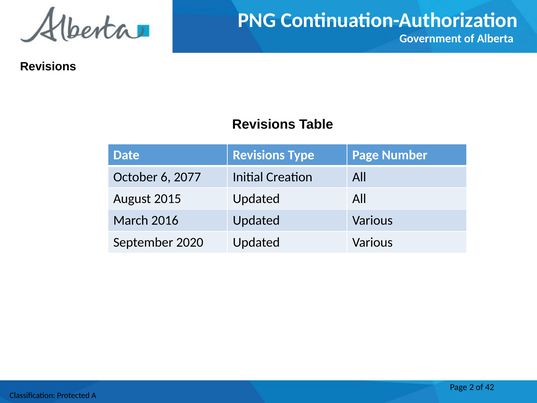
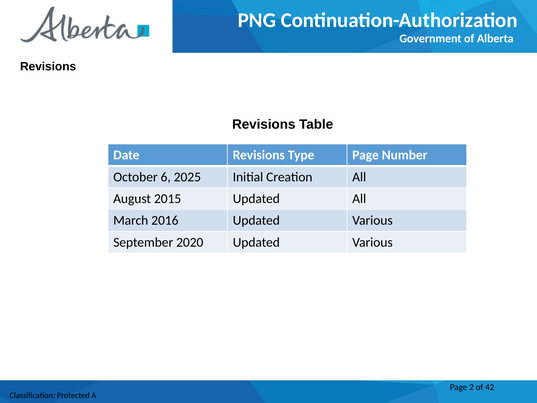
2077: 2077 -> 2025
